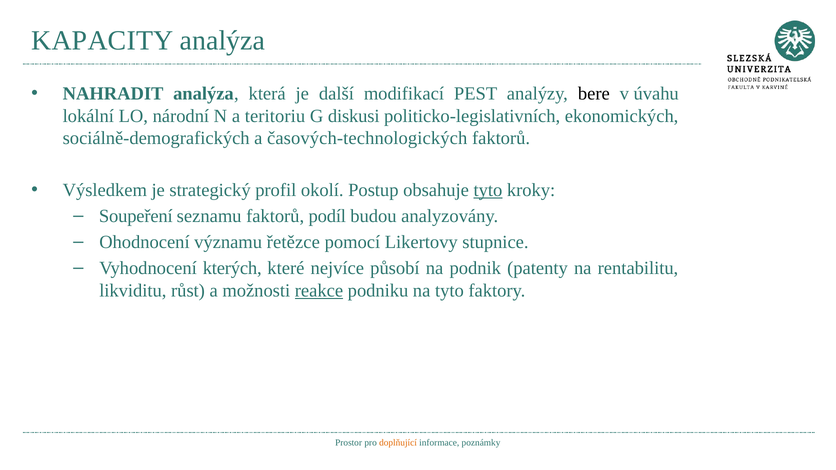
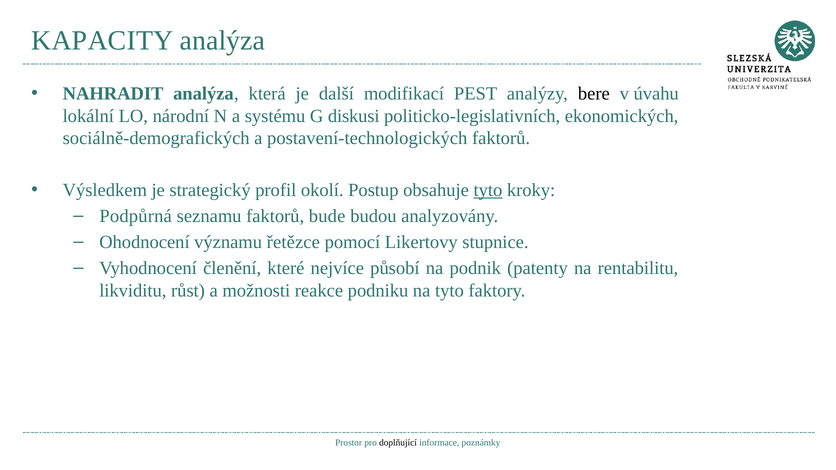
teritoriu: teritoriu -> systému
časových-technologických: časových-technologických -> postavení-technologických
Soupeření: Soupeření -> Podpůrná
podíl: podíl -> bude
kterých: kterých -> členění
reakce underline: present -> none
doplňující colour: orange -> black
